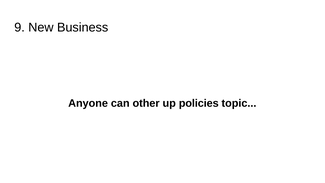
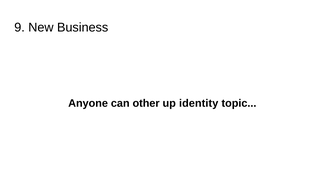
policies: policies -> identity
